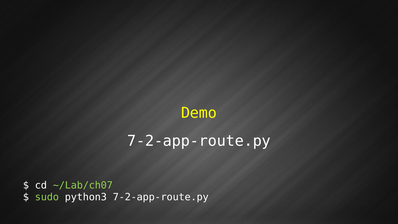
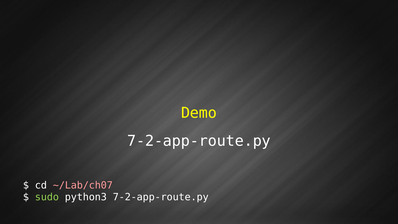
~/Lab/ch07 colour: light green -> pink
